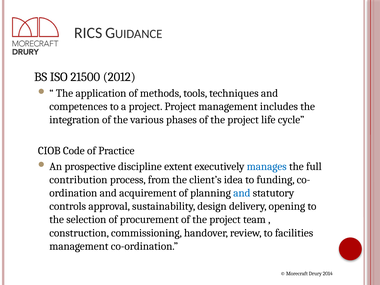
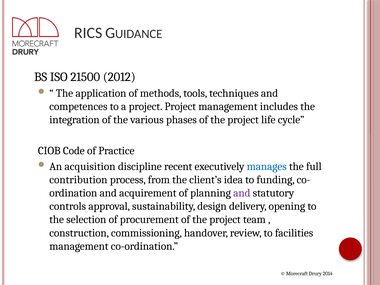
prospective: prospective -> acquisition
extent: extent -> recent
and at (242, 193) colour: blue -> purple
